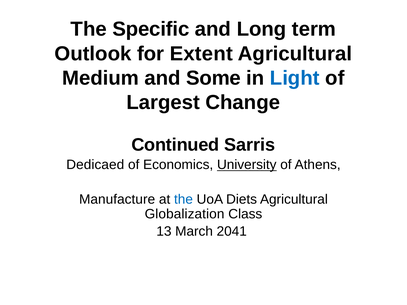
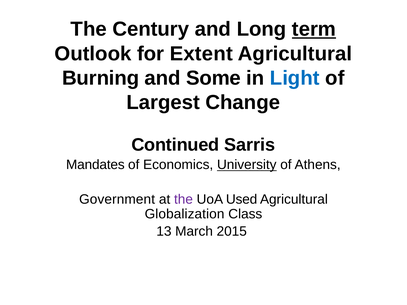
Specific: Specific -> Century
term underline: none -> present
Medium: Medium -> Burning
Dedicaed: Dedicaed -> Mandates
Manufacture: Manufacture -> Government
the at (183, 200) colour: blue -> purple
Diets: Diets -> Used
2041: 2041 -> 2015
